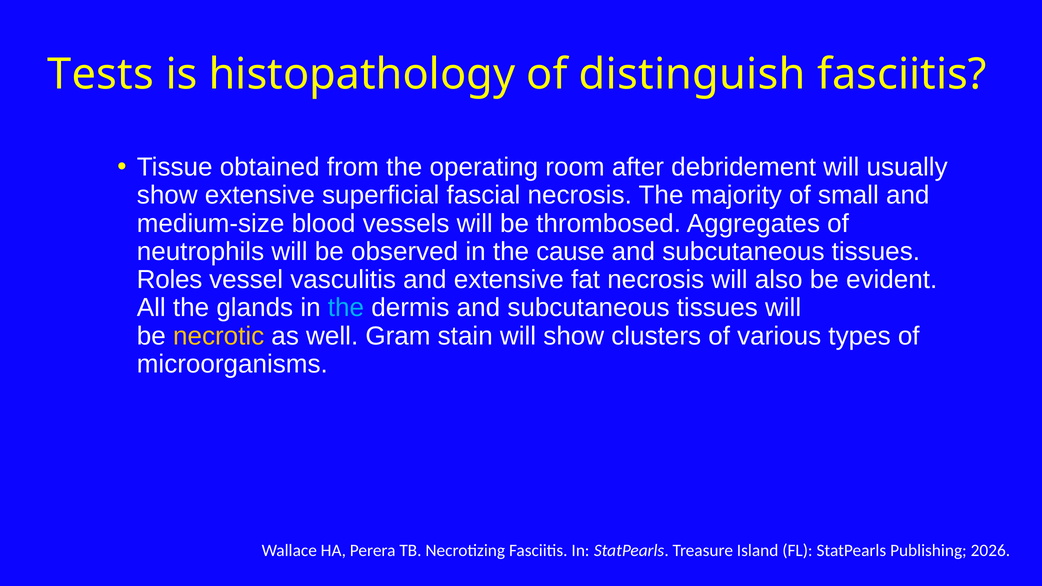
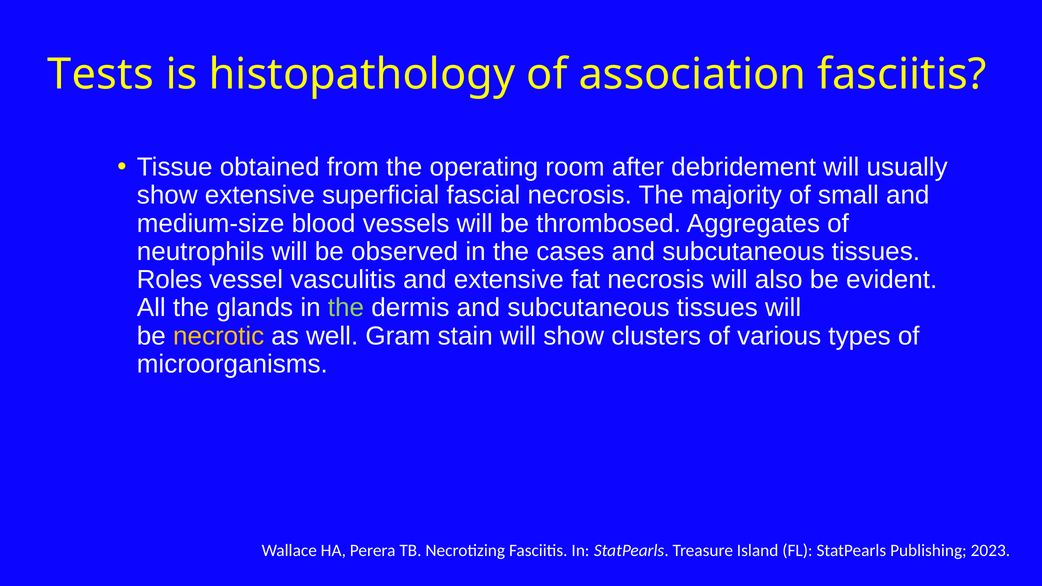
distinguish: distinguish -> association
cause: cause -> cases
the at (346, 308) colour: light blue -> light green
2026: 2026 -> 2023
